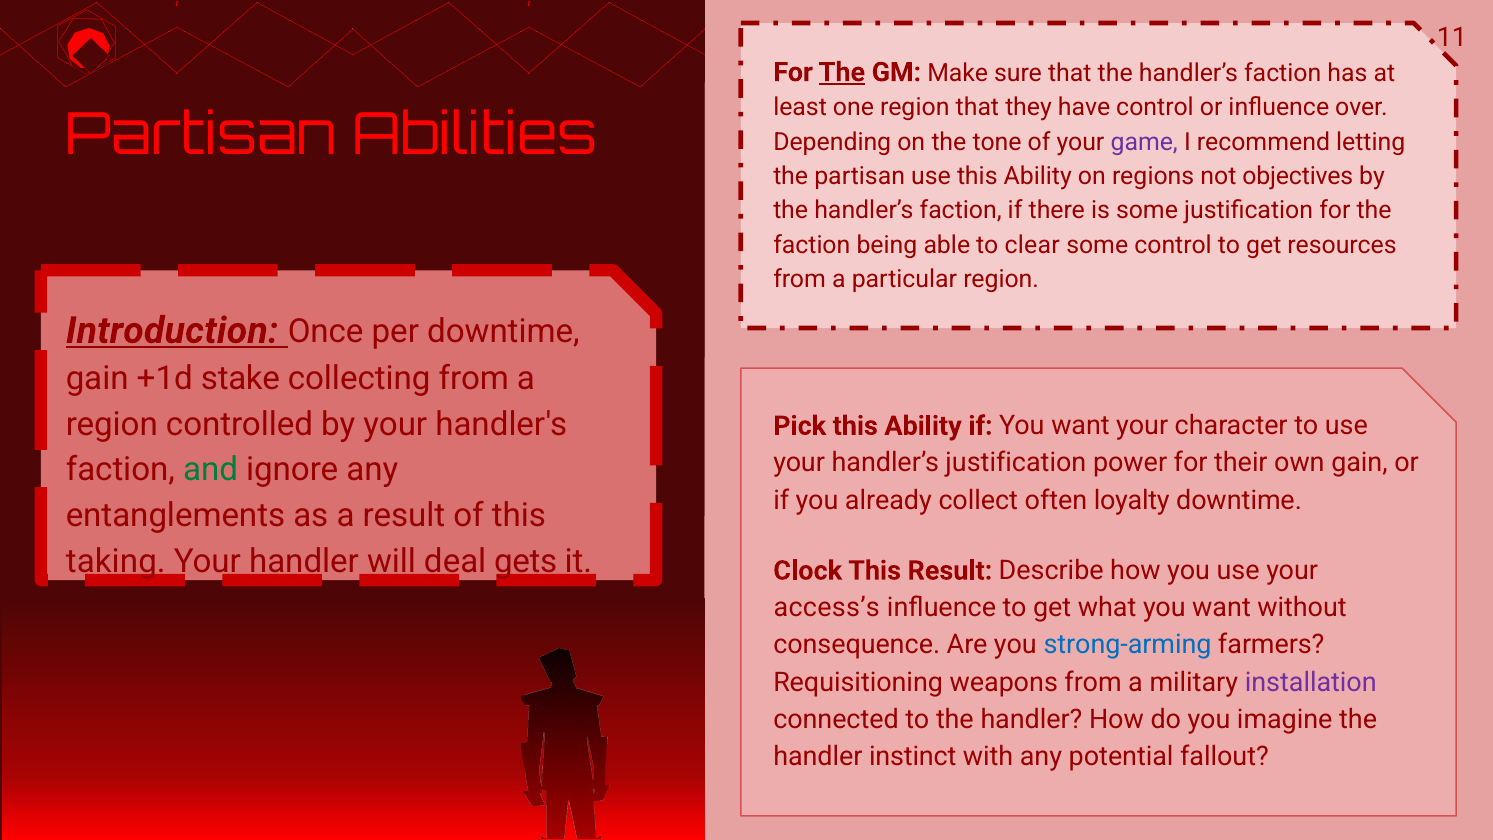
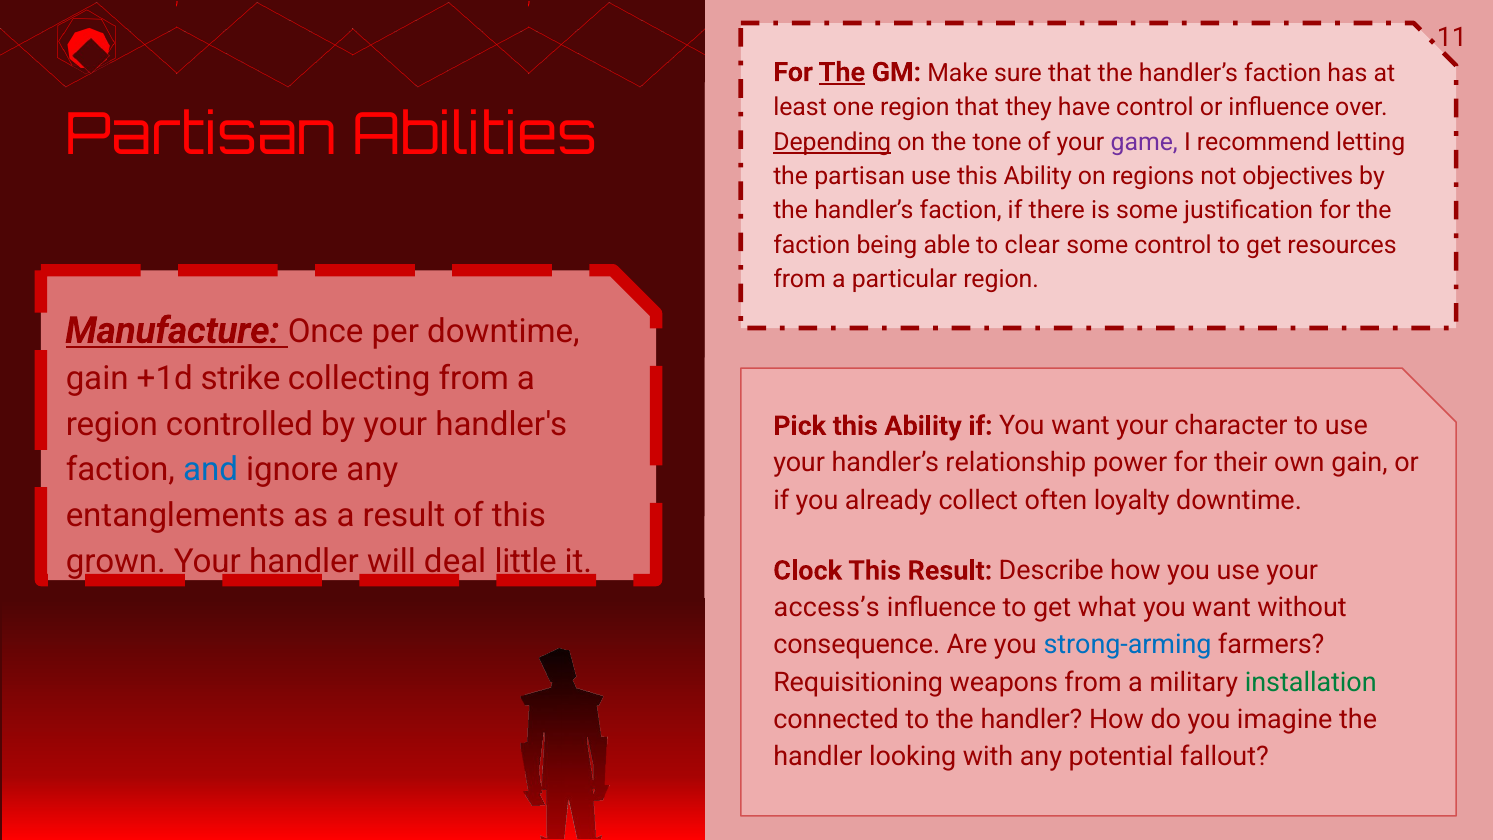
Depending underline: none -> present
Introduction: Introduction -> Manufacture
stake: stake -> strike
handler’s justification: justification -> relationship
and colour: green -> blue
taking: taking -> grown
gets: gets -> little
installation colour: purple -> green
instinct: instinct -> looking
